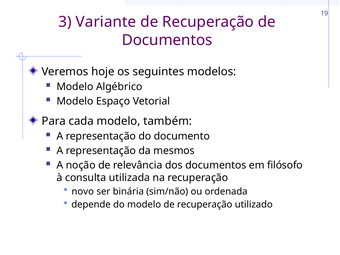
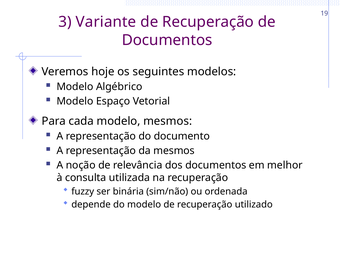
modelo também: também -> mesmos
filósofo: filósofo -> melhor
novo: novo -> fuzzy
